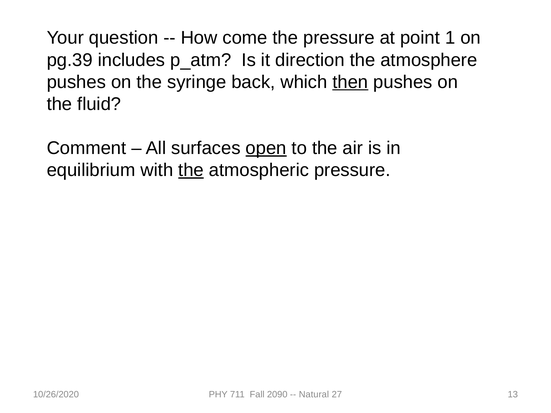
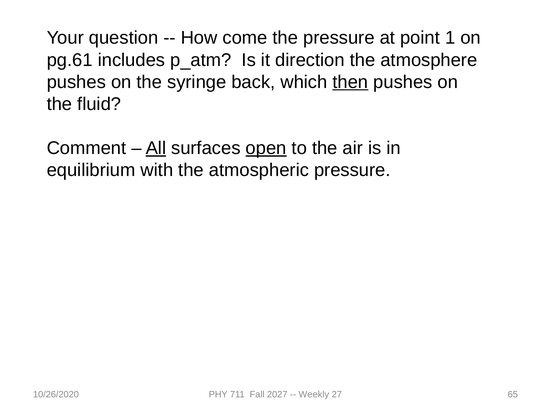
pg.39: pg.39 -> pg.61
All underline: none -> present
the at (191, 170) underline: present -> none
2090: 2090 -> 2027
Natural: Natural -> Weekly
13: 13 -> 65
